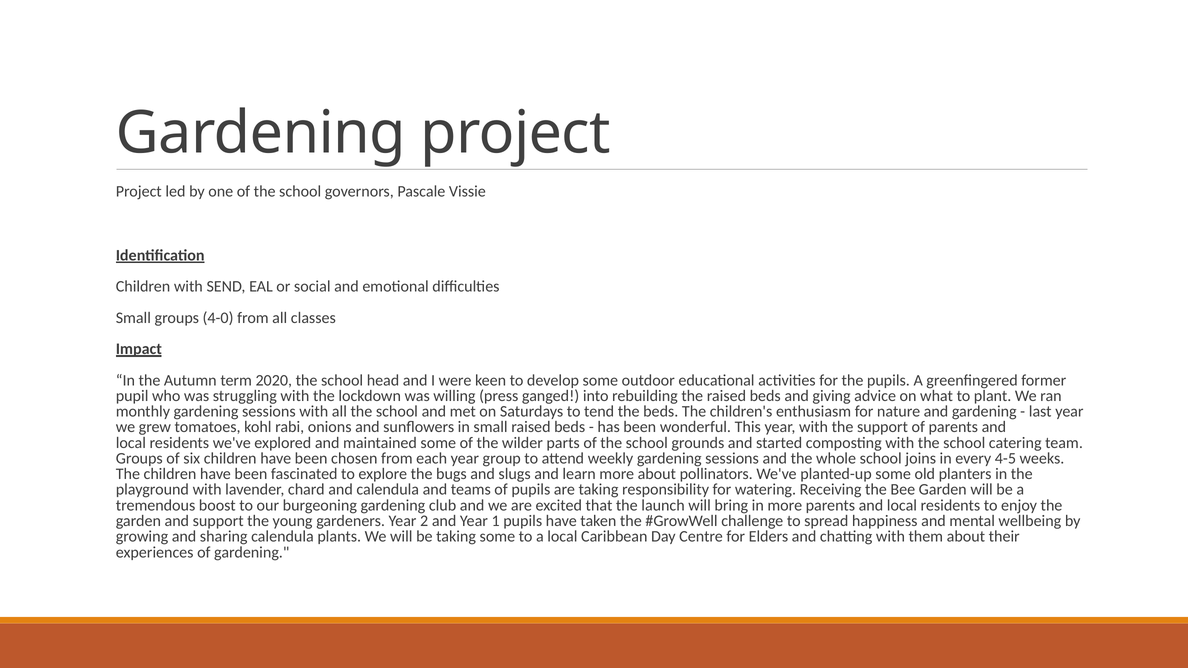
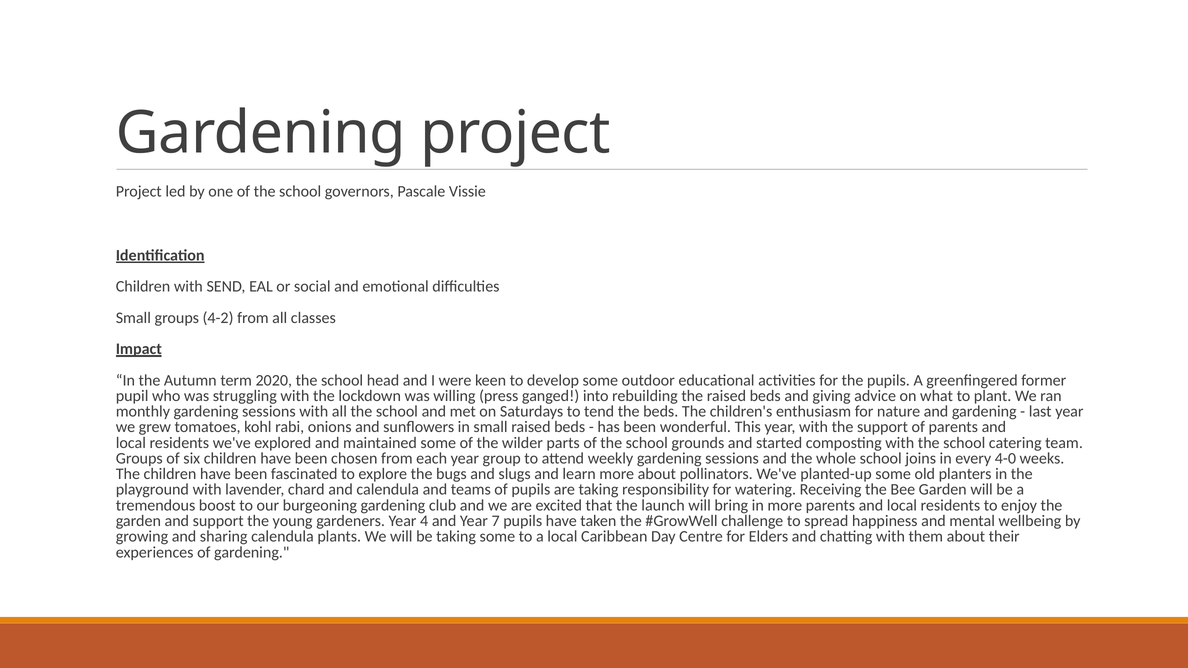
4-0: 4-0 -> 4-2
4-5: 4-5 -> 4-0
2: 2 -> 4
1: 1 -> 7
